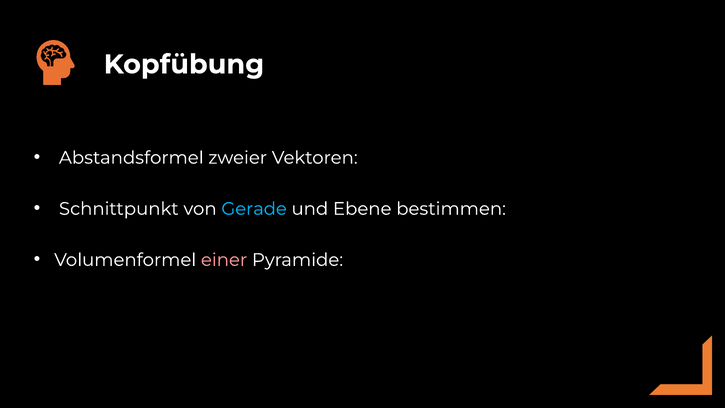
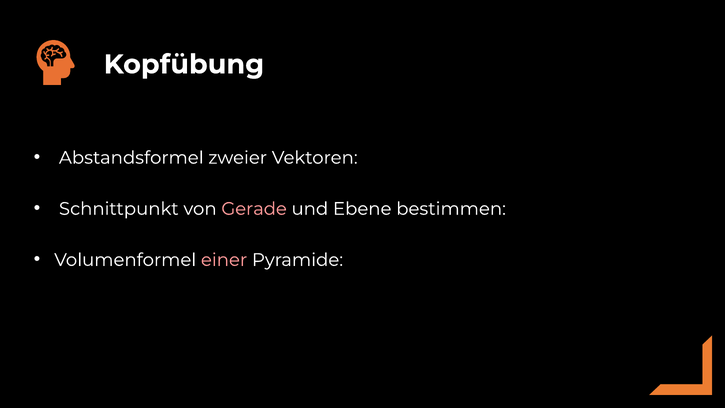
Gerade colour: light blue -> pink
